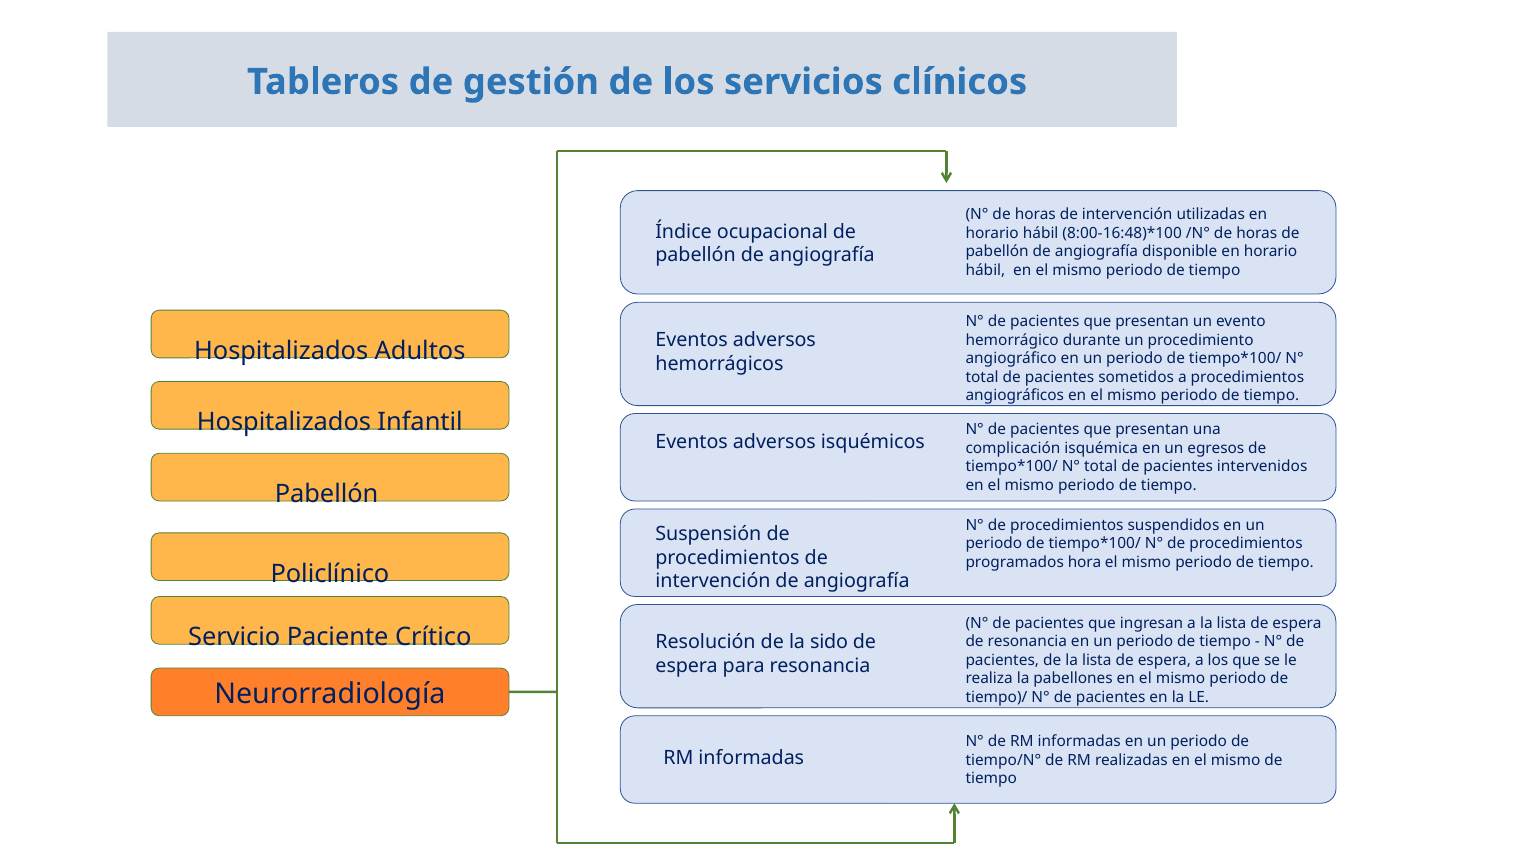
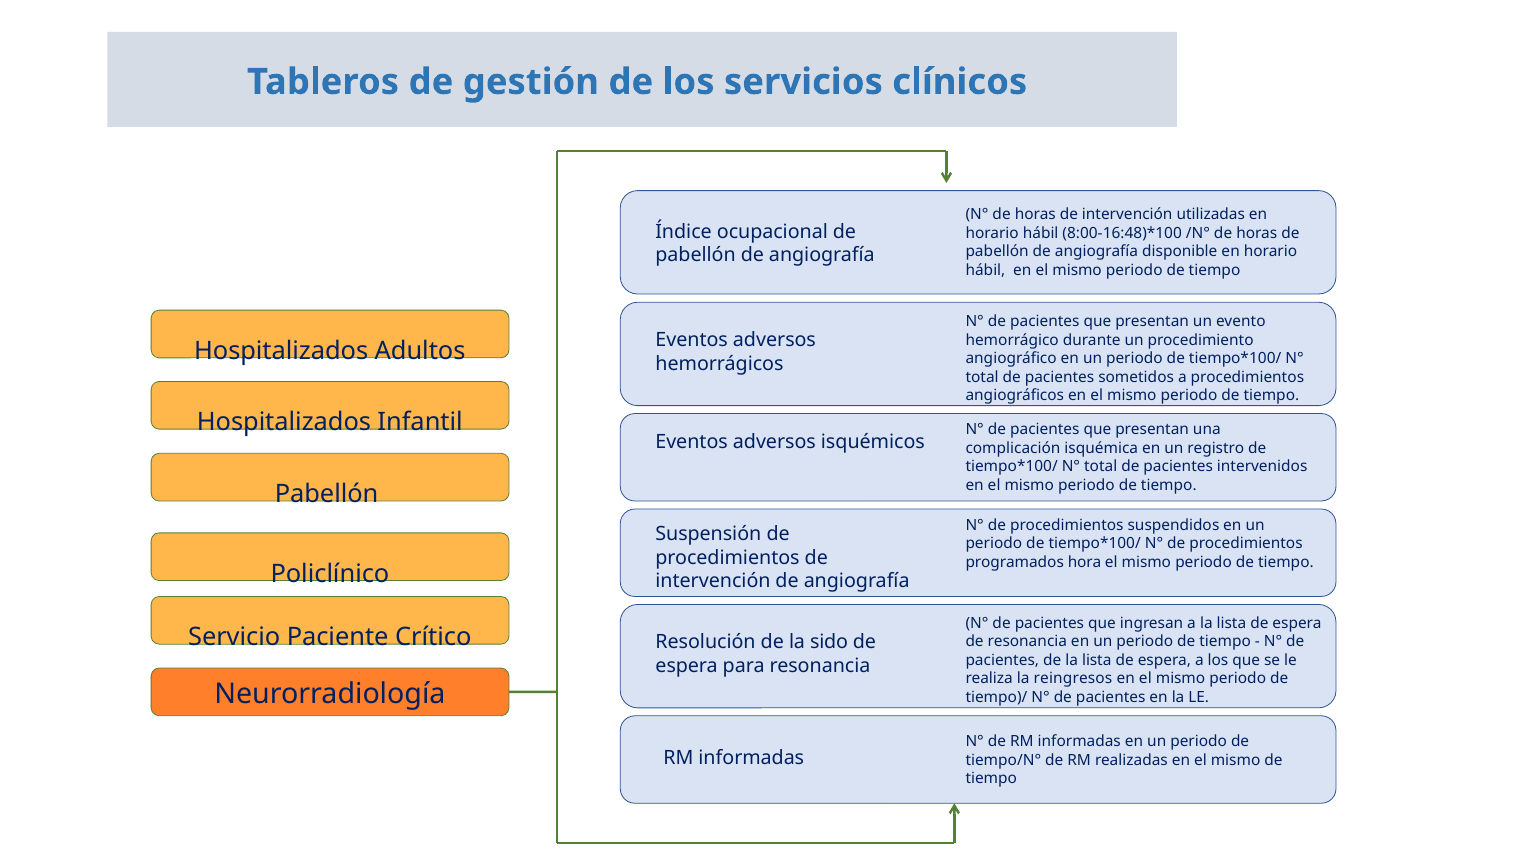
egresos: egresos -> registro
pabellones: pabellones -> reingresos
